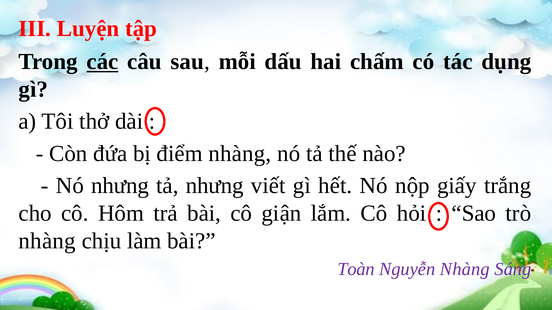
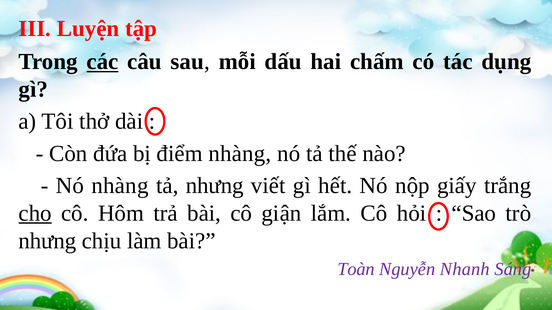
Nó nhưng: nhưng -> nhàng
cho underline: none -> present
nhàng at (47, 241): nhàng -> nhưng
Nguyễn Nhàng: Nhàng -> Nhanh
